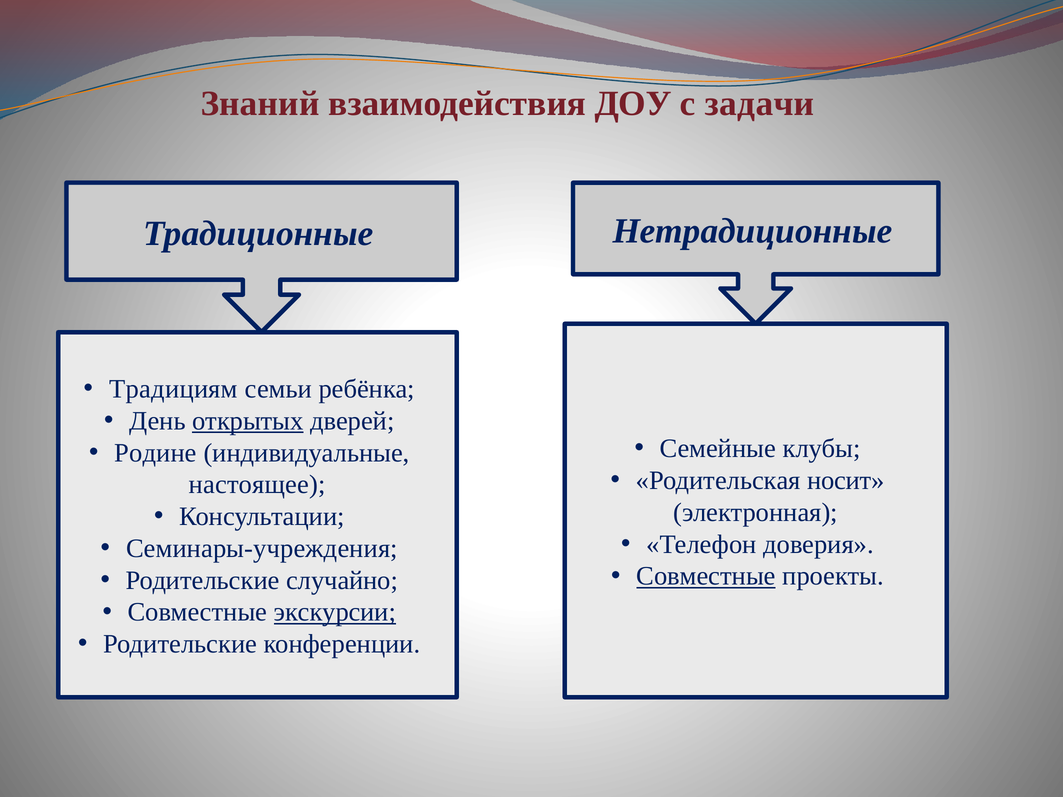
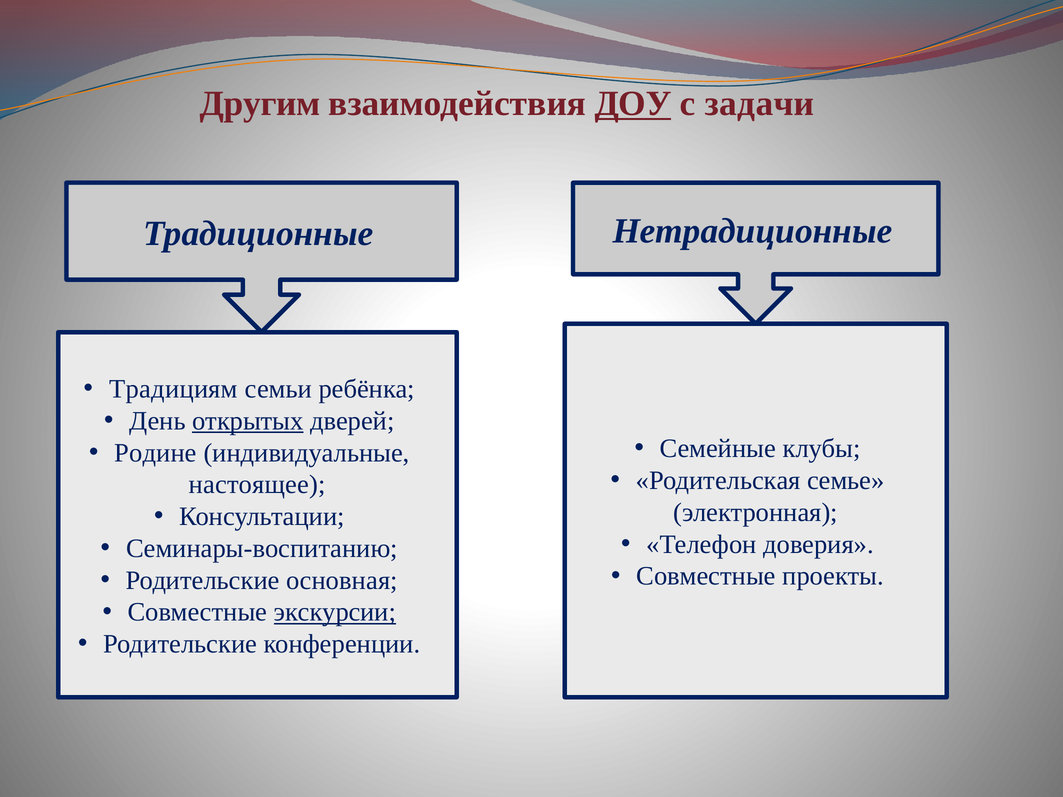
Знаний: Знаний -> Другим
ДОУ underline: none -> present
носит: носит -> семье
Семинары-учреждения: Семинары-учреждения -> Семинары-воспитанию
Совместные at (706, 576) underline: present -> none
случайно: случайно -> основная
